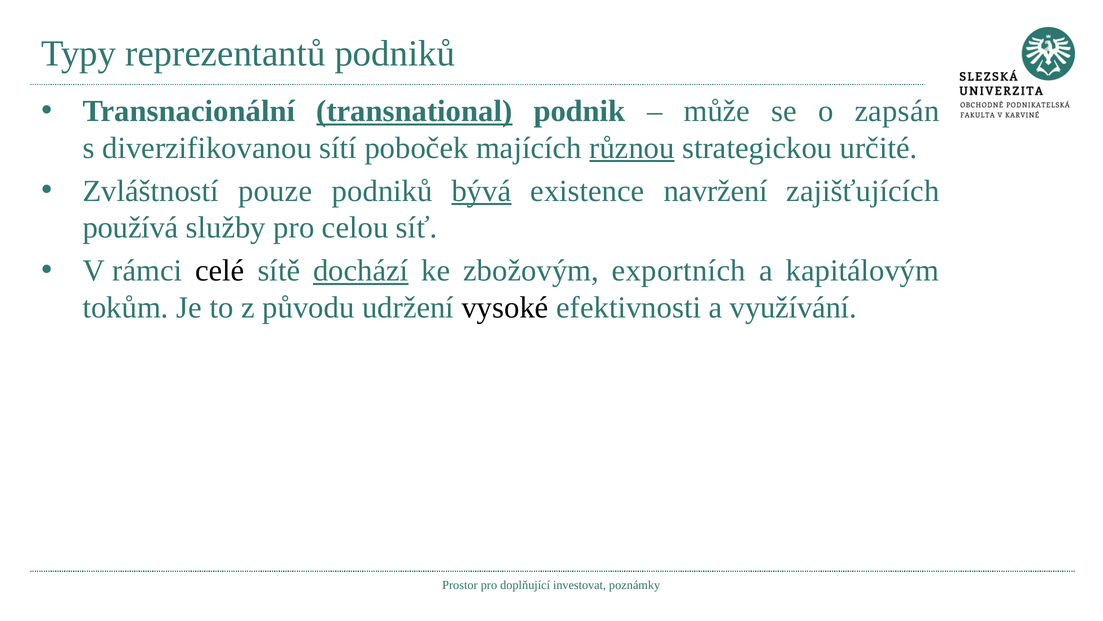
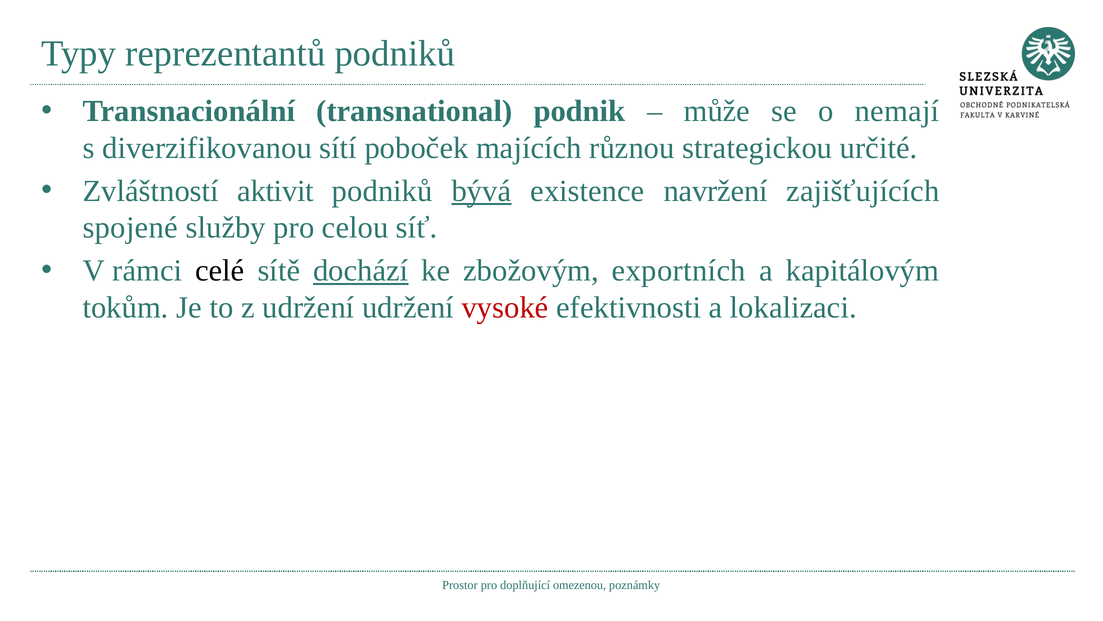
transnational underline: present -> none
zapsán: zapsán -> nemají
různou underline: present -> none
pouze: pouze -> aktivit
používá: používá -> spojené
z původu: původu -> udržení
vysoké colour: black -> red
využívání: využívání -> lokalizaci
investovat: investovat -> omezenou
